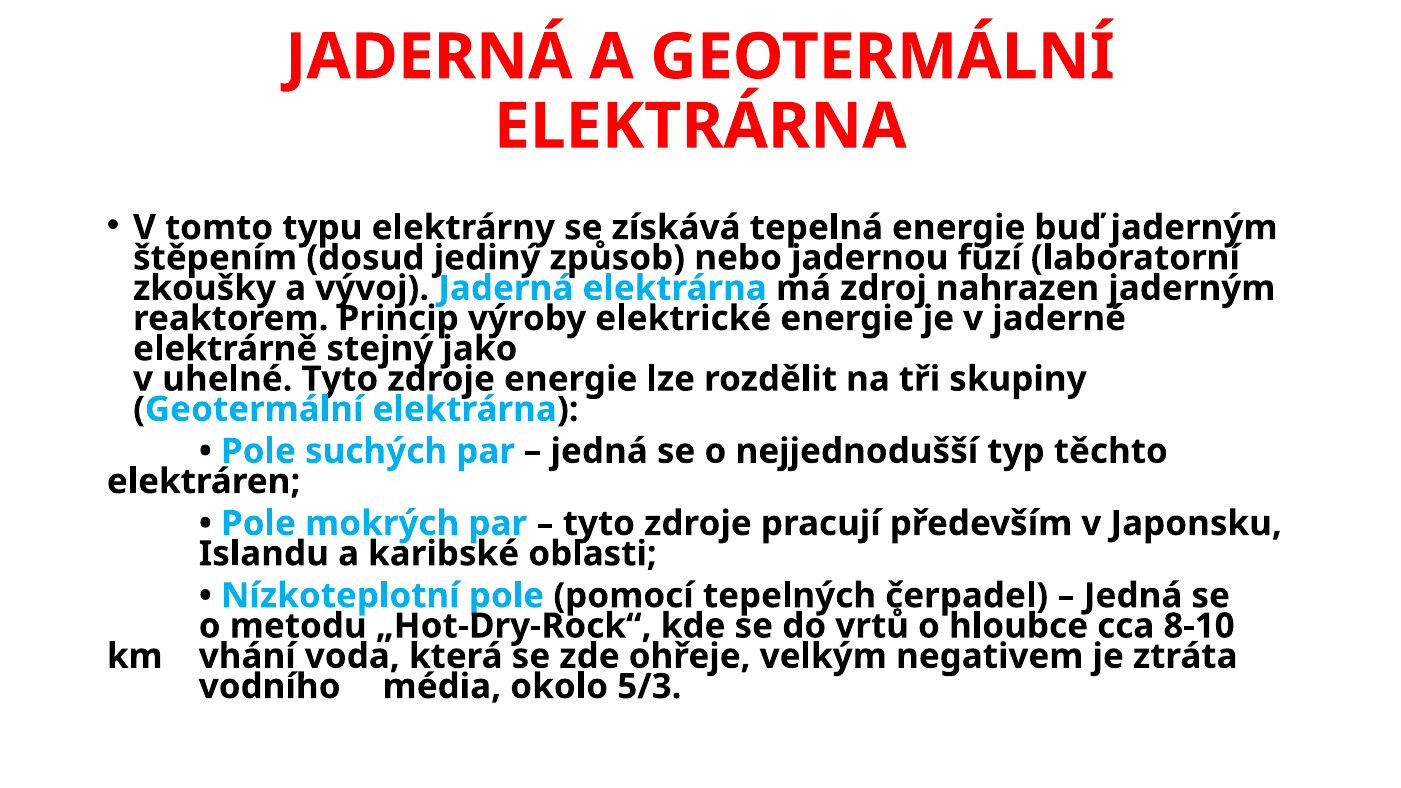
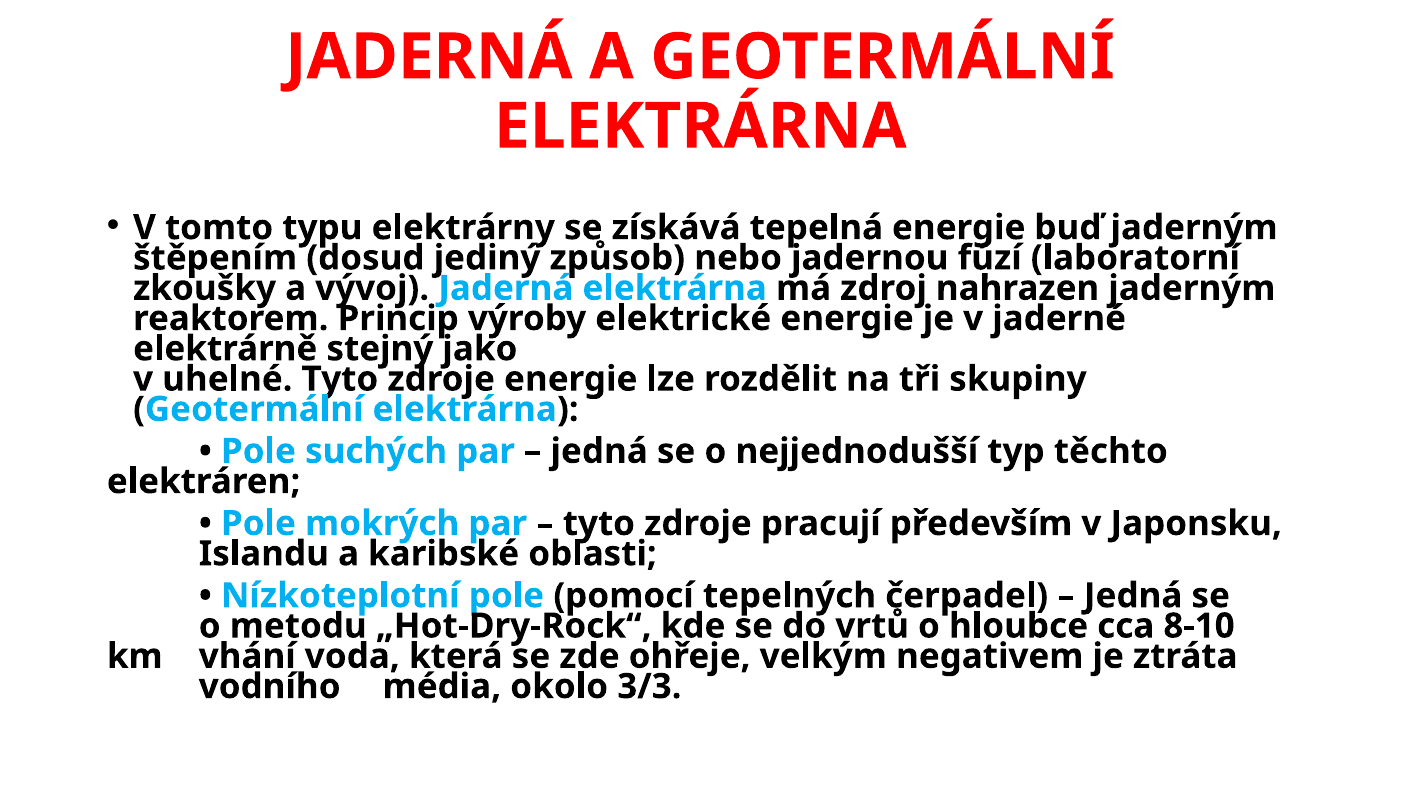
5/3: 5/3 -> 3/3
